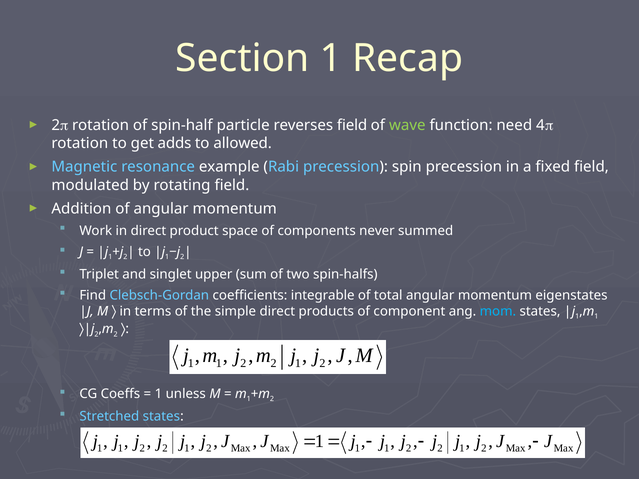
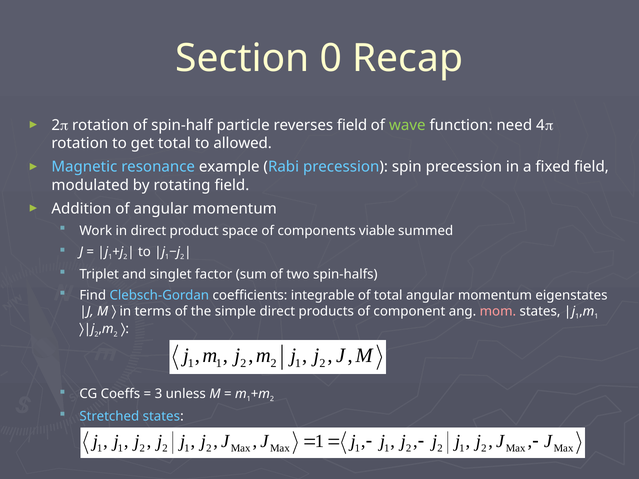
Section 1: 1 -> 0
get adds: adds -> total
never: never -> viable
upper: upper -> factor
mom colour: light blue -> pink
1 at (158, 394): 1 -> 3
